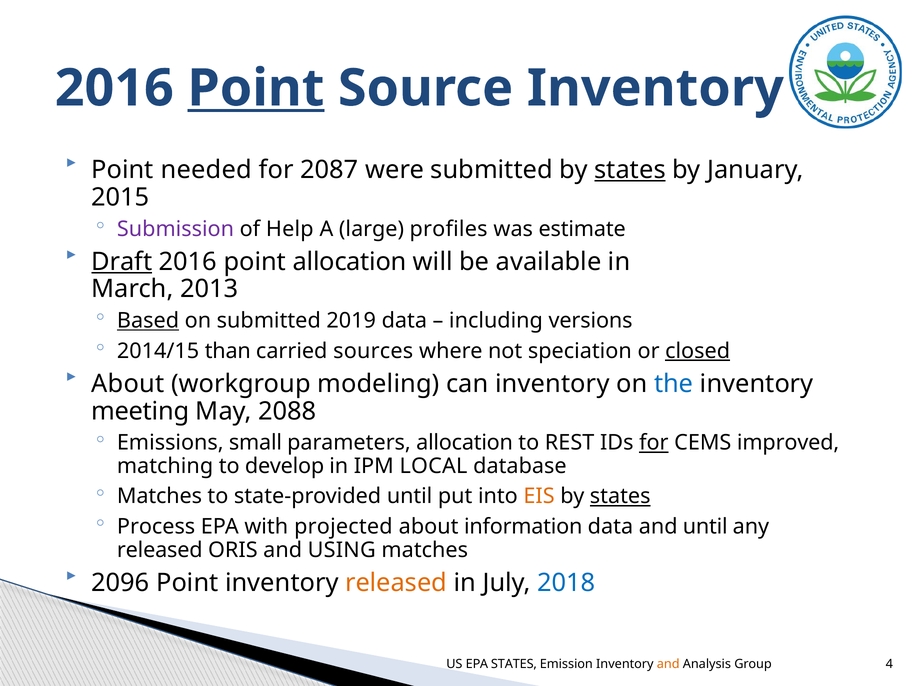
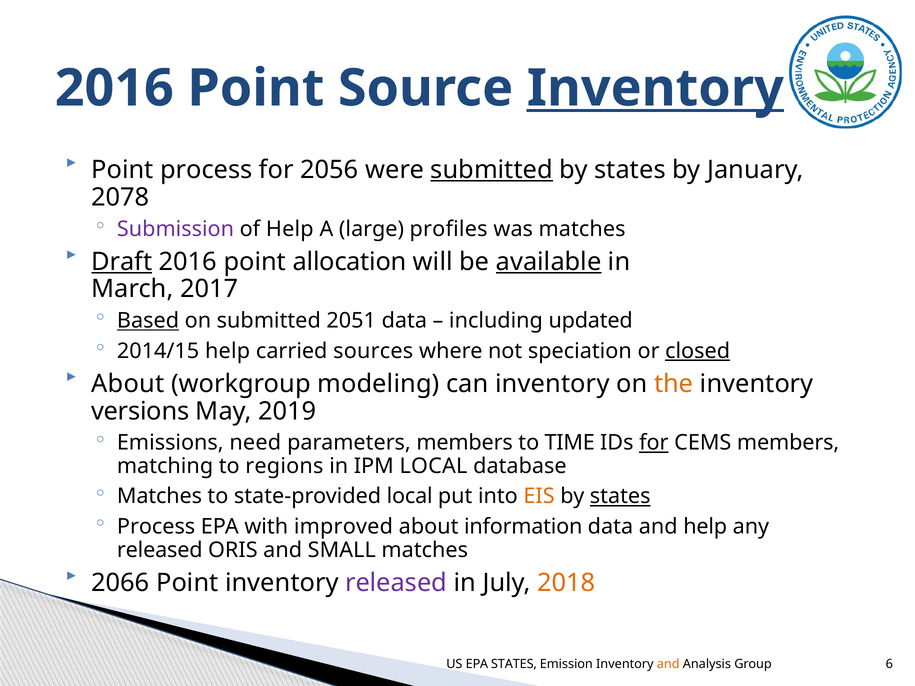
Point at (256, 88) underline: present -> none
Inventory at (655, 88) underline: none -> present
Point needed: needed -> process
2087: 2087 -> 2056
submitted at (492, 170) underline: none -> present
states at (630, 170) underline: present -> none
2015: 2015 -> 2078
was estimate: estimate -> matches
available underline: none -> present
2013: 2013 -> 2017
2019: 2019 -> 2051
versions: versions -> updated
2014/15 than: than -> help
the colour: blue -> orange
meeting: meeting -> versions
2088: 2088 -> 2019
small: small -> need
parameters allocation: allocation -> members
REST: REST -> TIME
CEMS improved: improved -> members
develop: develop -> regions
state-provided until: until -> local
projected: projected -> improved
and until: until -> help
USING: USING -> SMALL
2096: 2096 -> 2066
released at (396, 583) colour: orange -> purple
2018 colour: blue -> orange
4: 4 -> 6
